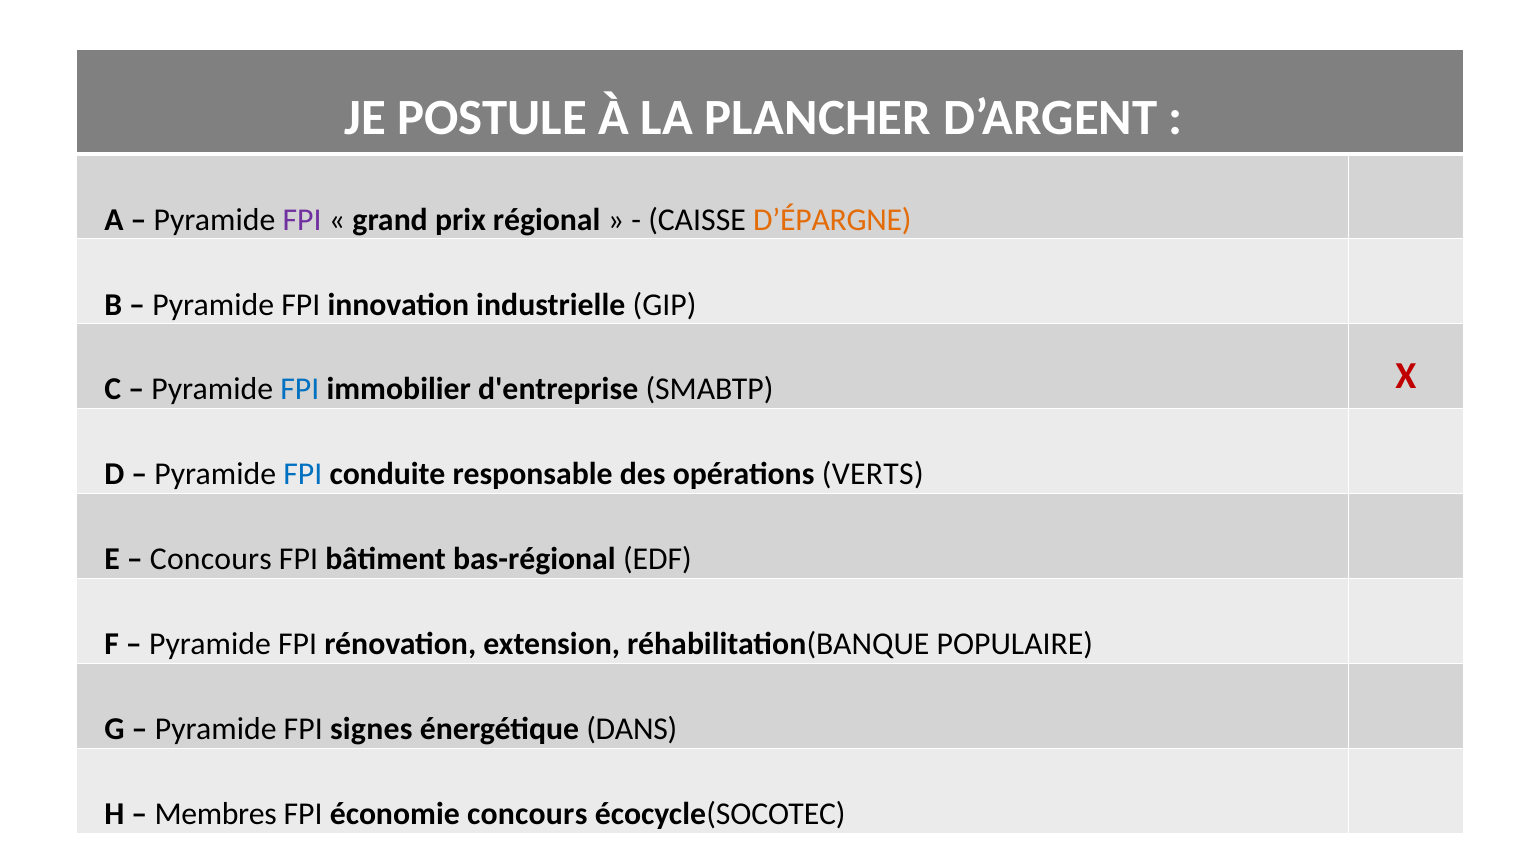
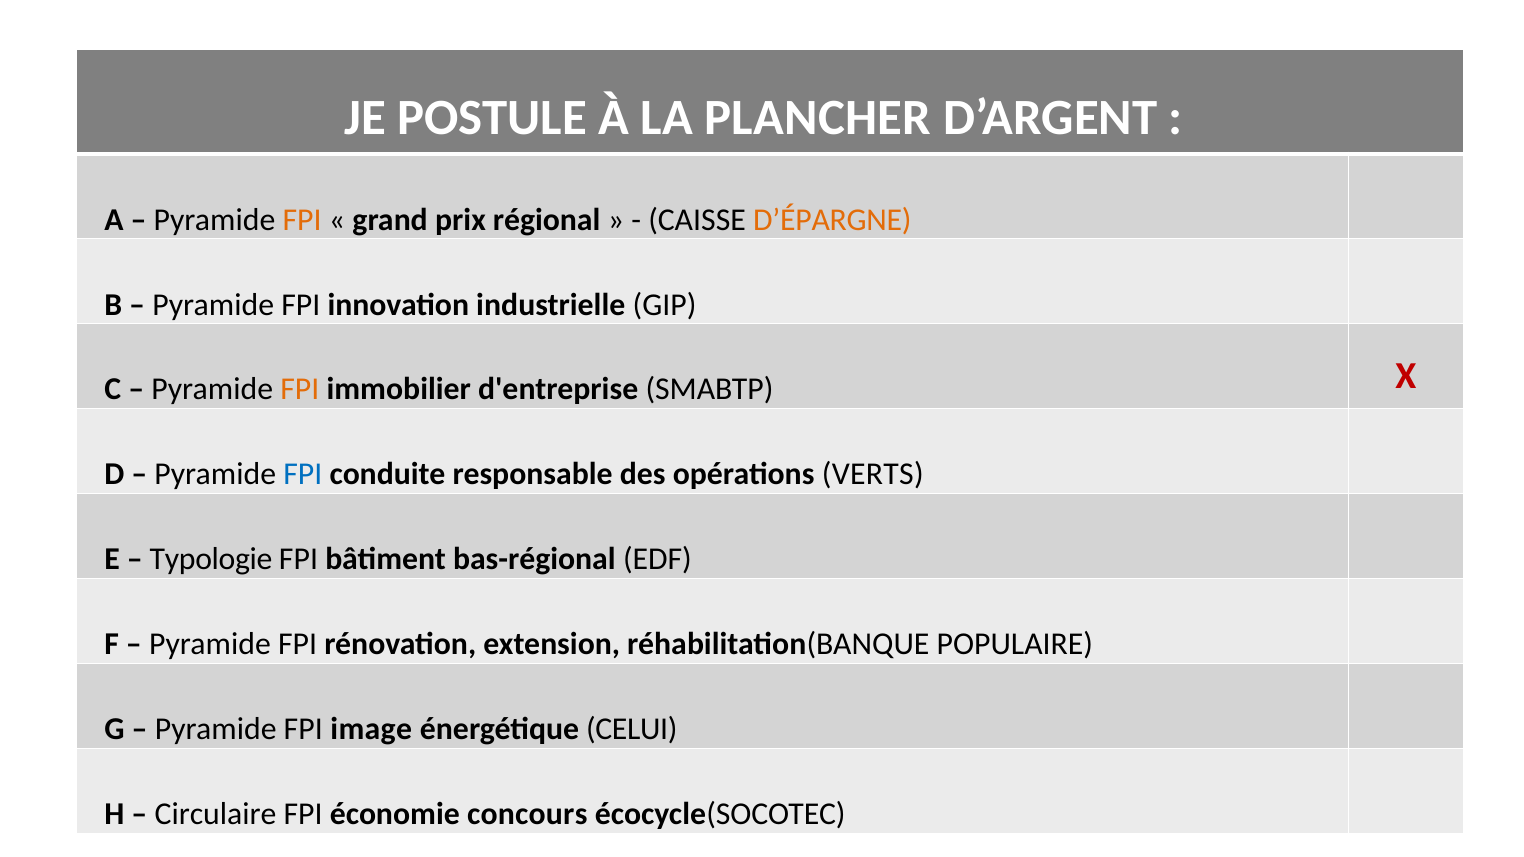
FPI at (302, 220) colour: purple -> orange
FPI at (300, 390) colour: blue -> orange
Concours at (211, 560): Concours -> Typologie
signes: signes -> image
DANS: DANS -> CELUI
Membres: Membres -> Circulaire
